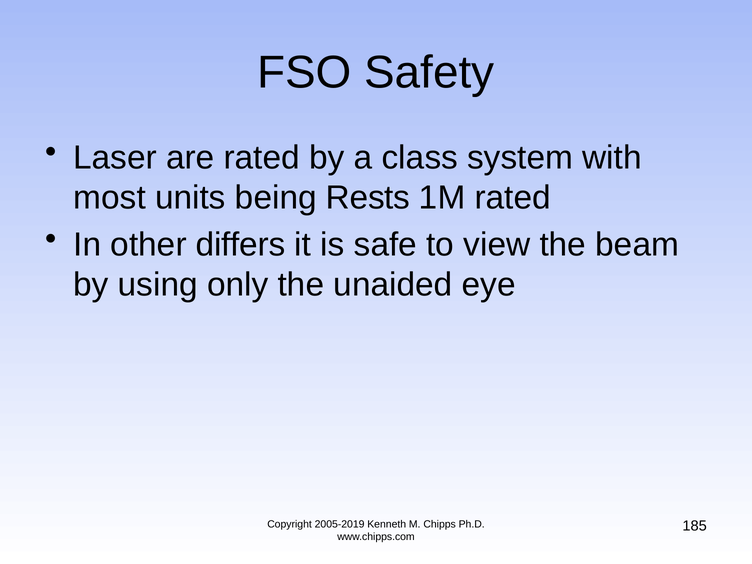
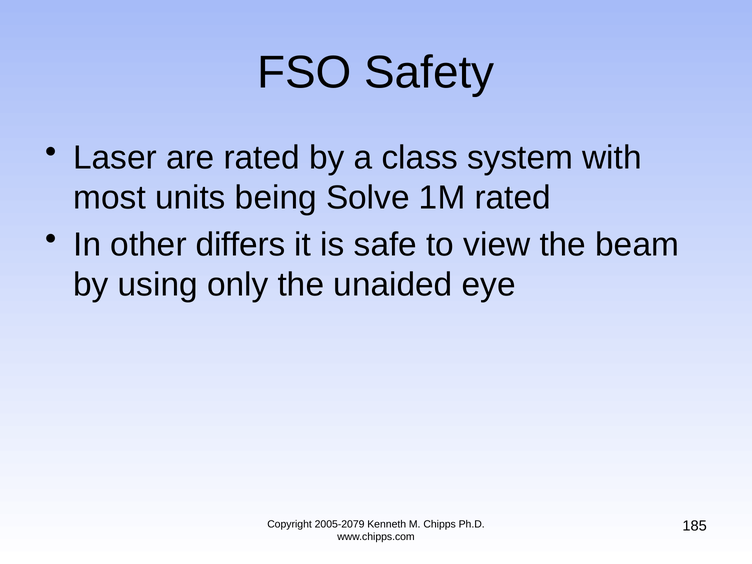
Rests: Rests -> Solve
2005-2019: 2005-2019 -> 2005-2079
